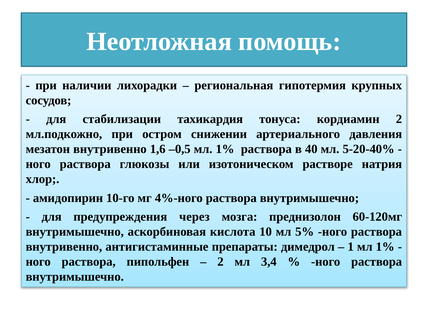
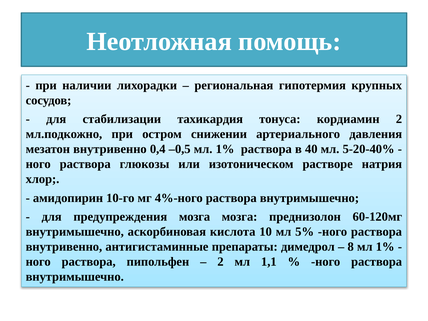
1,6: 1,6 -> 0,4
предупреждения через: через -> мозга
1: 1 -> 8
3,4: 3,4 -> 1,1
